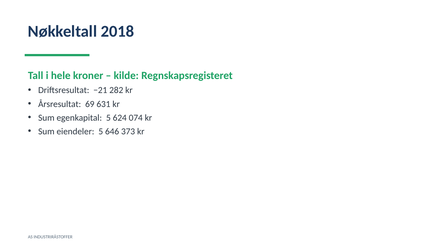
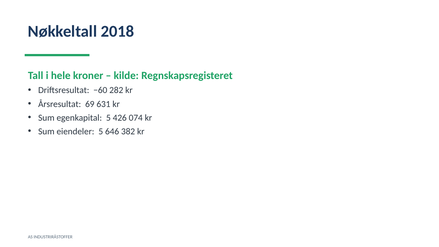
−21: −21 -> −60
624: 624 -> 426
373: 373 -> 382
